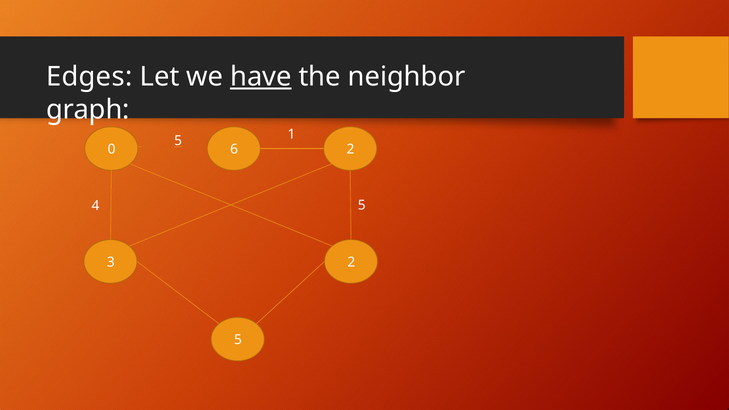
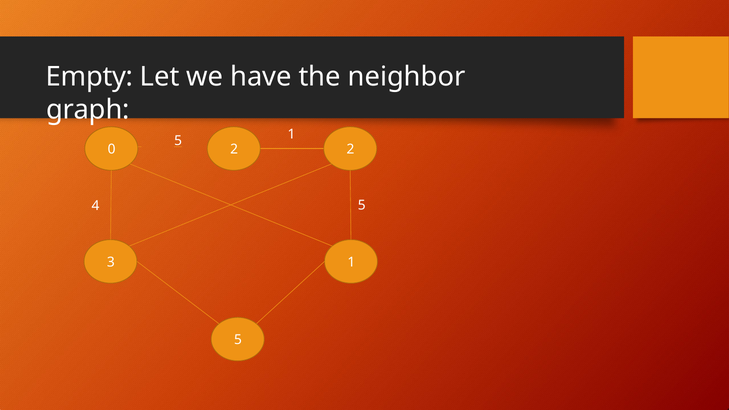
Edges: Edges -> Empty
have underline: present -> none
0 6: 6 -> 2
3 2: 2 -> 1
